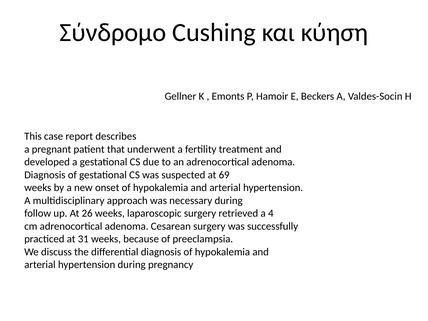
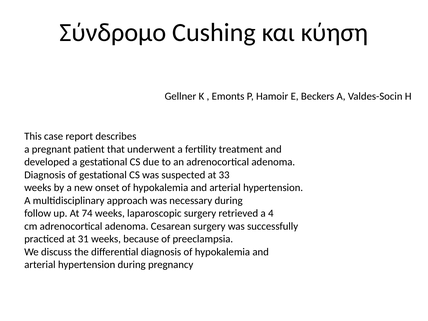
69: 69 -> 33
26: 26 -> 74
